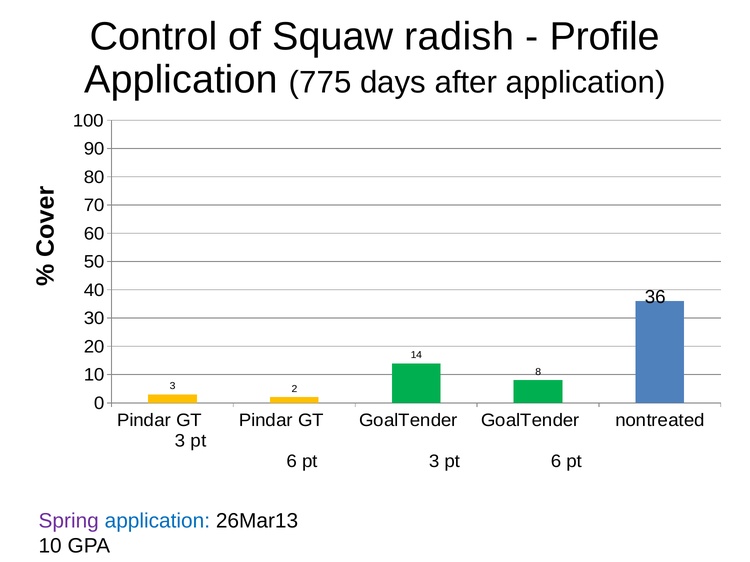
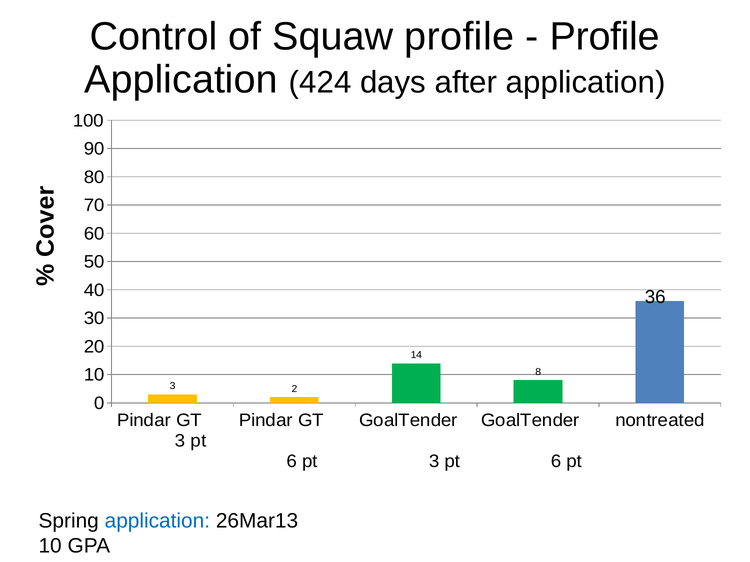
Squaw radish: radish -> profile
775: 775 -> 424
Spring colour: purple -> black
